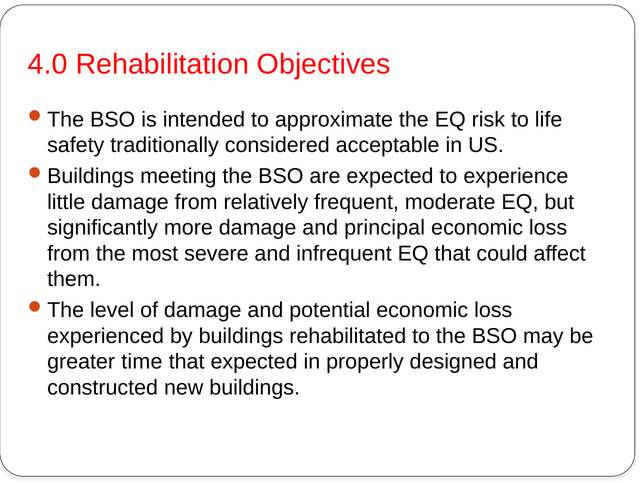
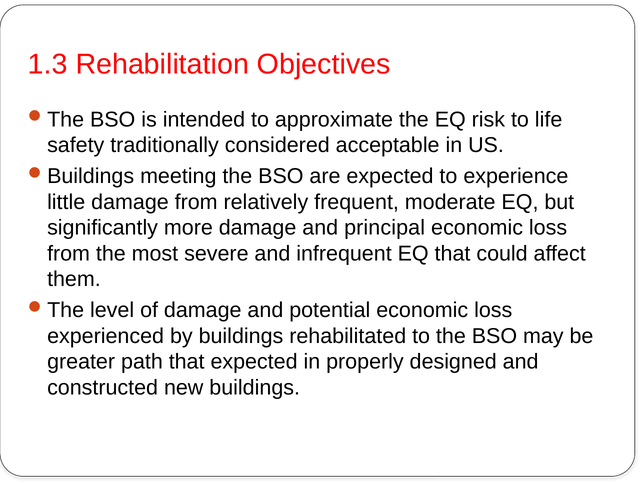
4.0: 4.0 -> 1.3
time: time -> path
